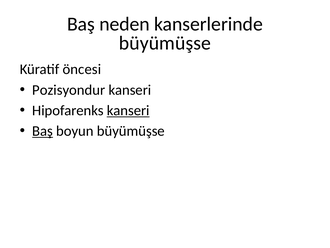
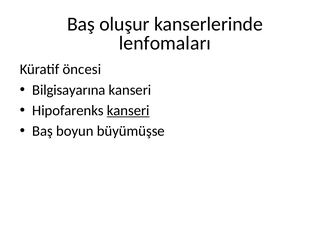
neden: neden -> oluşur
büyümüşse at (165, 43): büyümüşse -> lenfomaları
Pozisyondur: Pozisyondur -> Bilgisayarına
Baş at (43, 131) underline: present -> none
